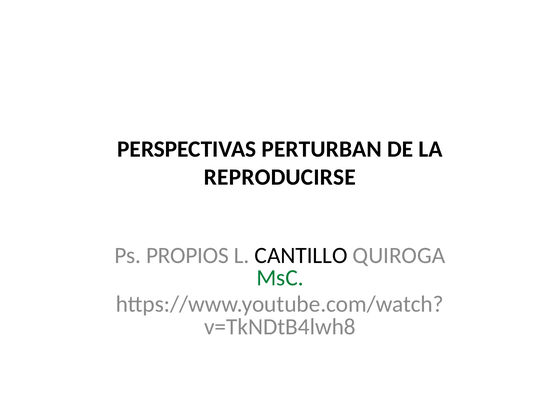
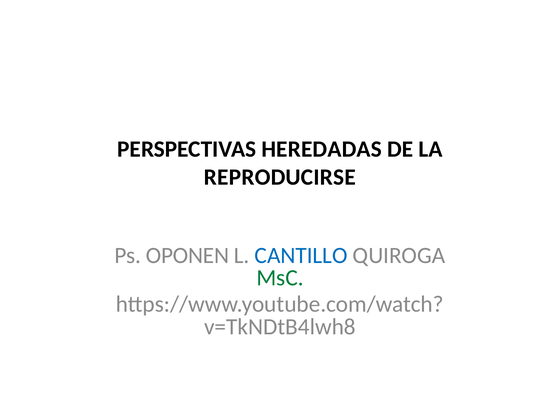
PERTURBAN: PERTURBAN -> HEREDADAS
PROPIOS: PROPIOS -> OPONEN
CANTILLO colour: black -> blue
